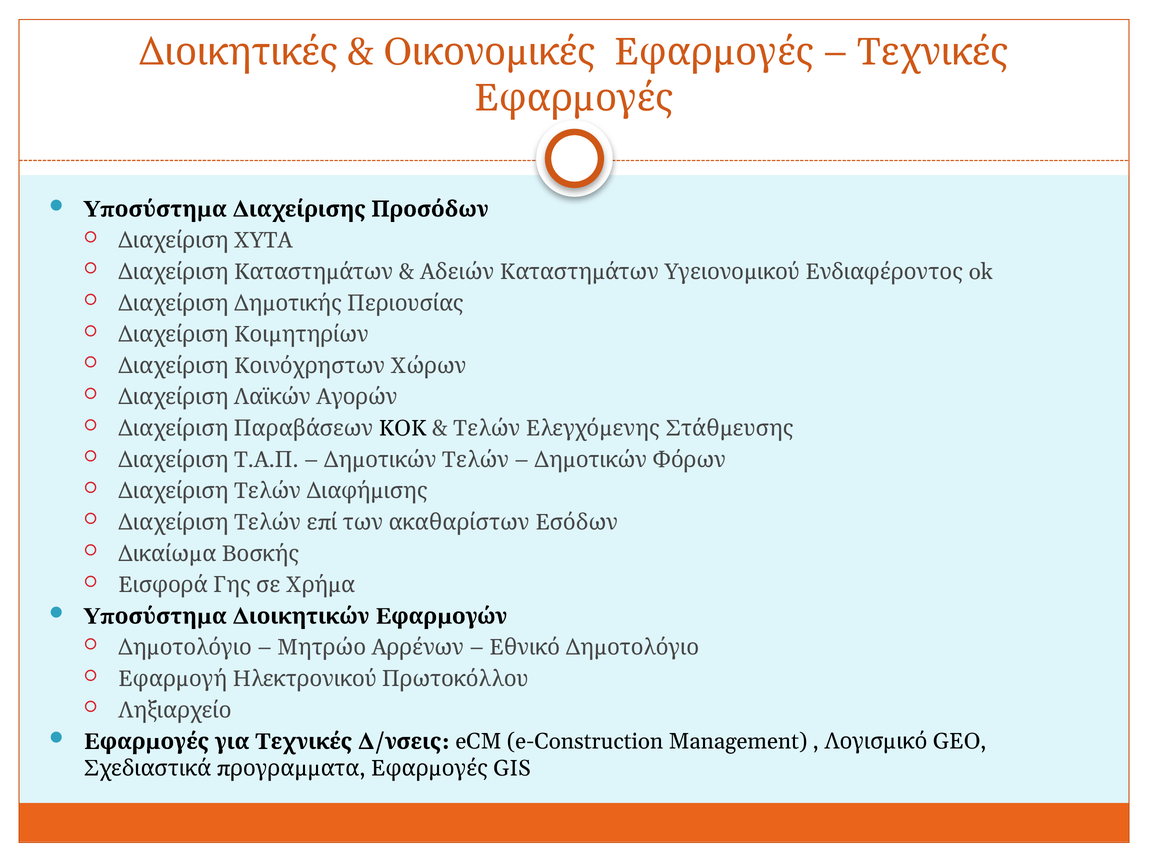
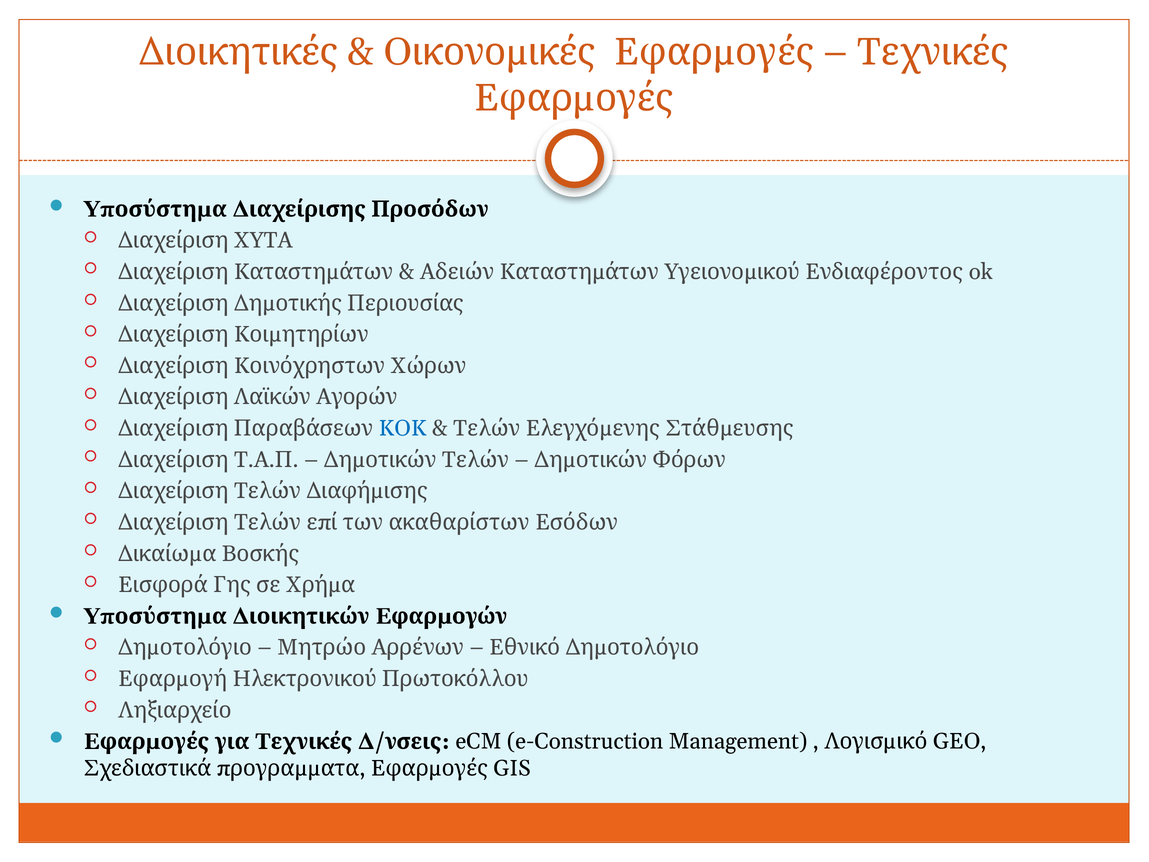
ΚΟΚ colour: black -> blue
